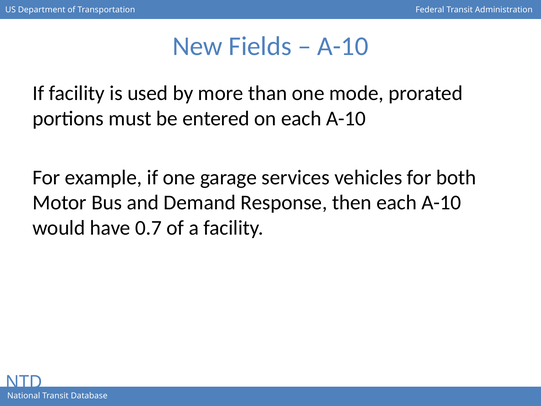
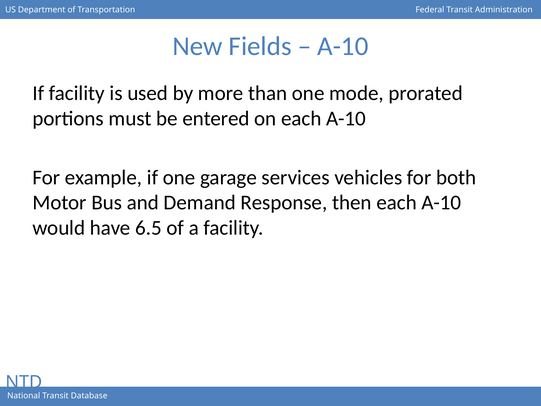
0.7: 0.7 -> 6.5
